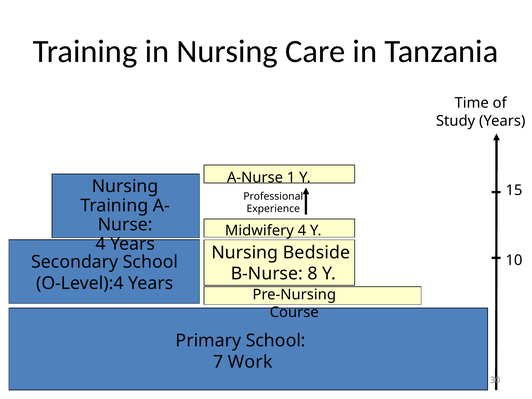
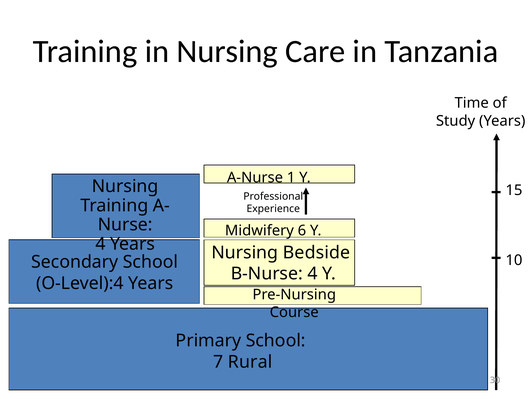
Midwifery 4: 4 -> 6
B-Nurse 8: 8 -> 4
Work: Work -> Rural
